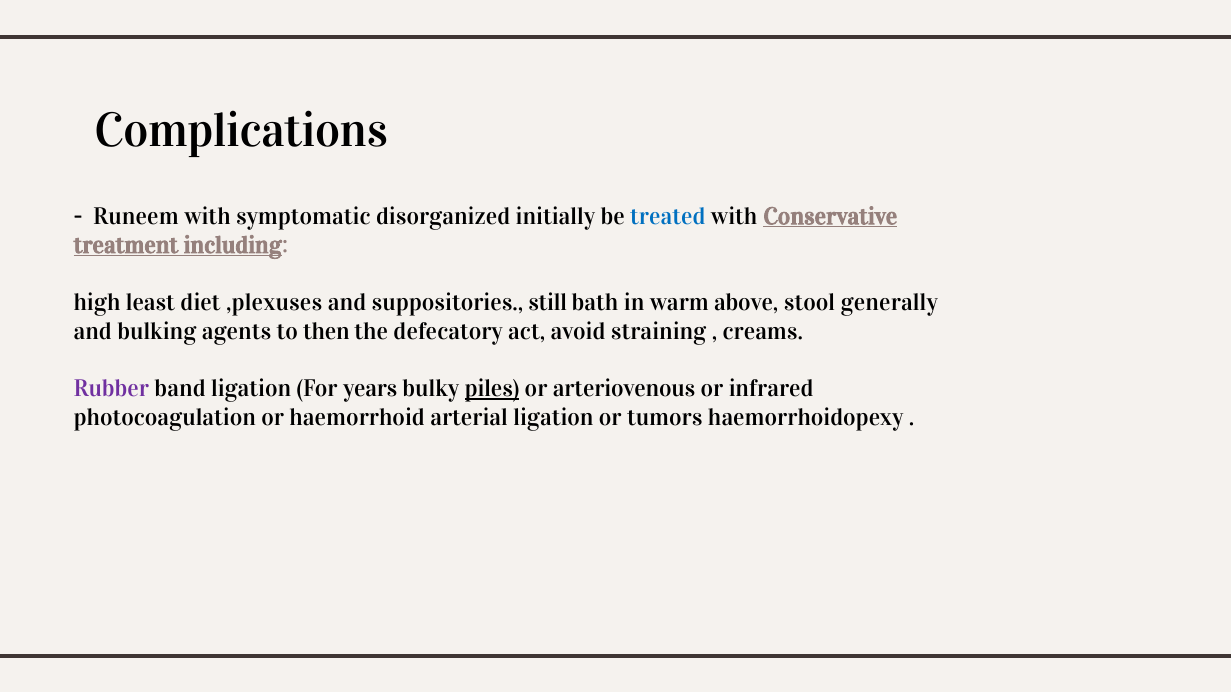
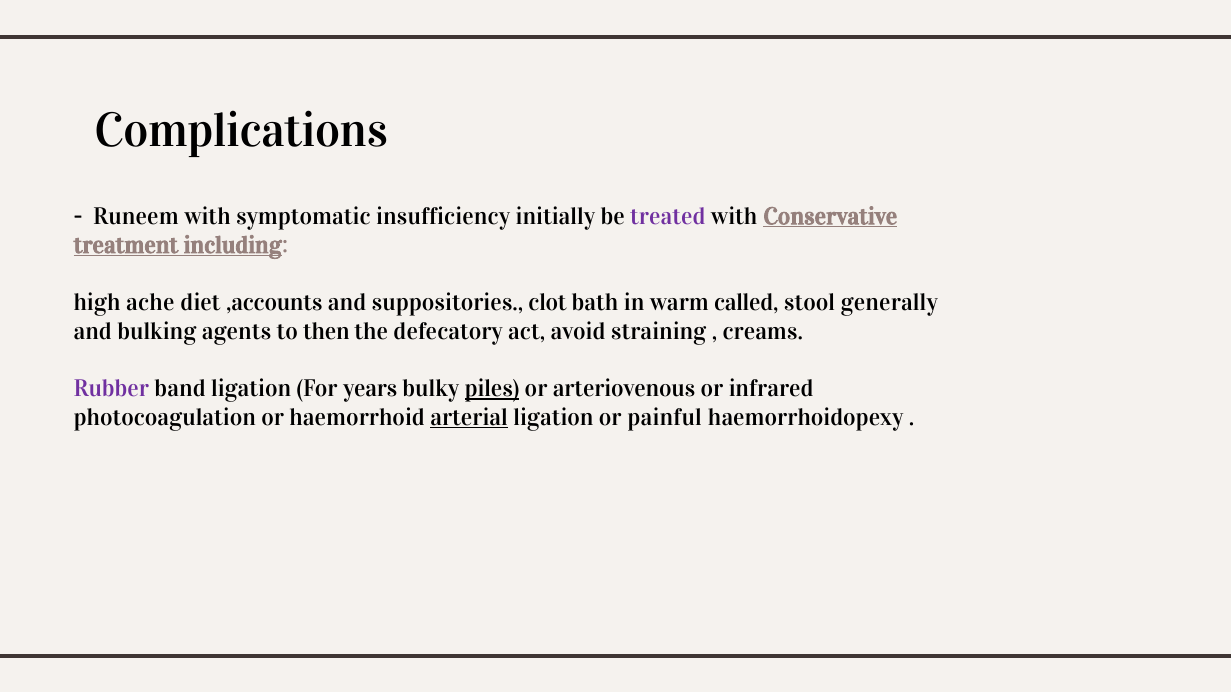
disorganized: disorganized -> insufficiency
treated colour: blue -> purple
least: least -> ache
,plexuses: ,plexuses -> ,accounts
still: still -> clot
above: above -> called
arterial underline: none -> present
tumors: tumors -> painful
